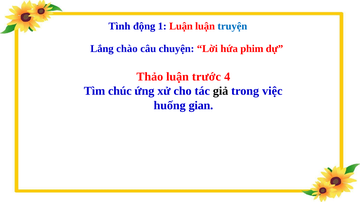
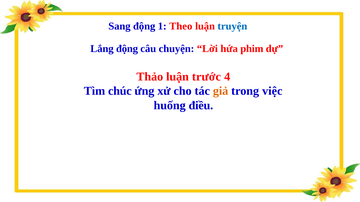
Tình: Tình -> Sang
1 Luận: Luận -> Theo
Lắng chào: chào -> động
giả colour: black -> orange
gian: gian -> điều
